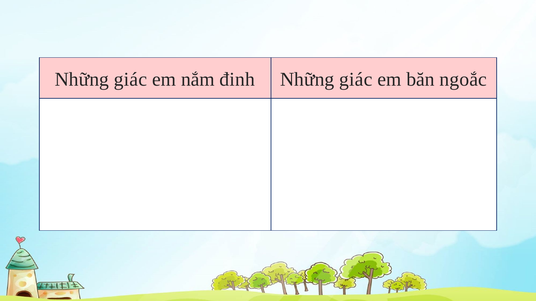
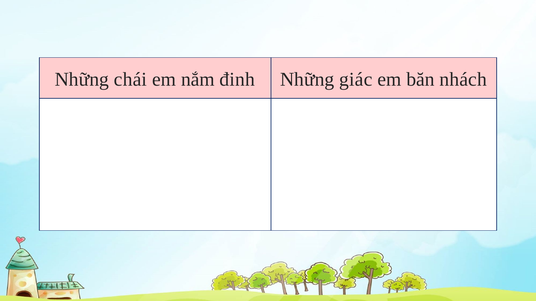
giác at (130, 79): giác -> chái
ngoắc: ngoắc -> nhách
